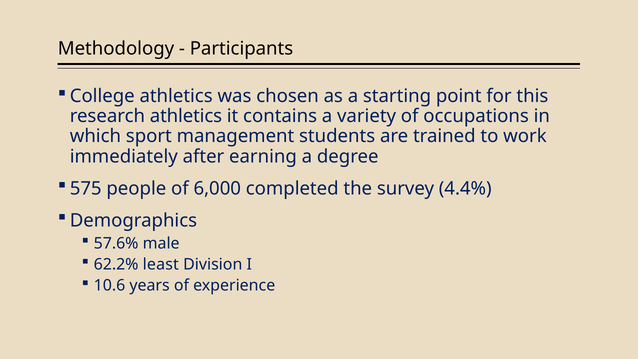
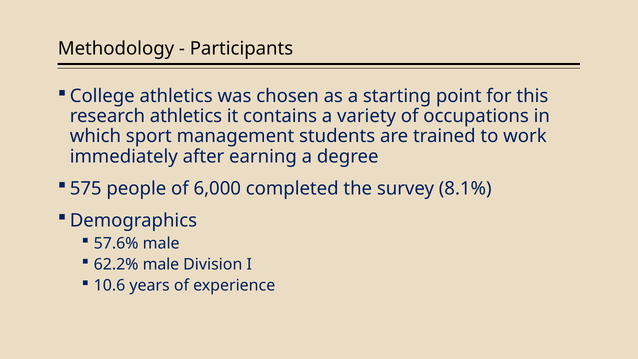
4.4%: 4.4% -> 8.1%
62.2% least: least -> male
